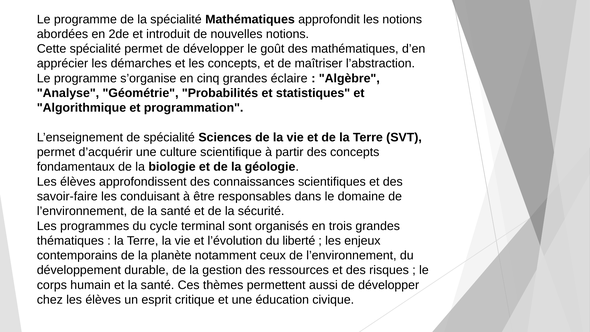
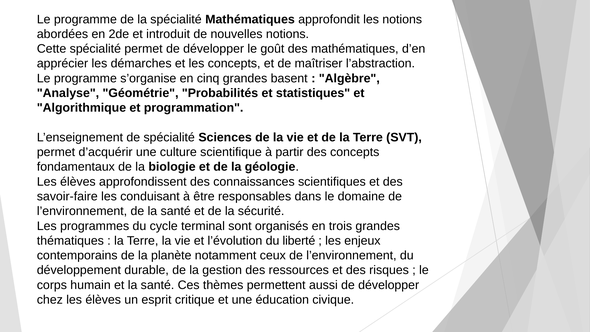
éclaire: éclaire -> basent
